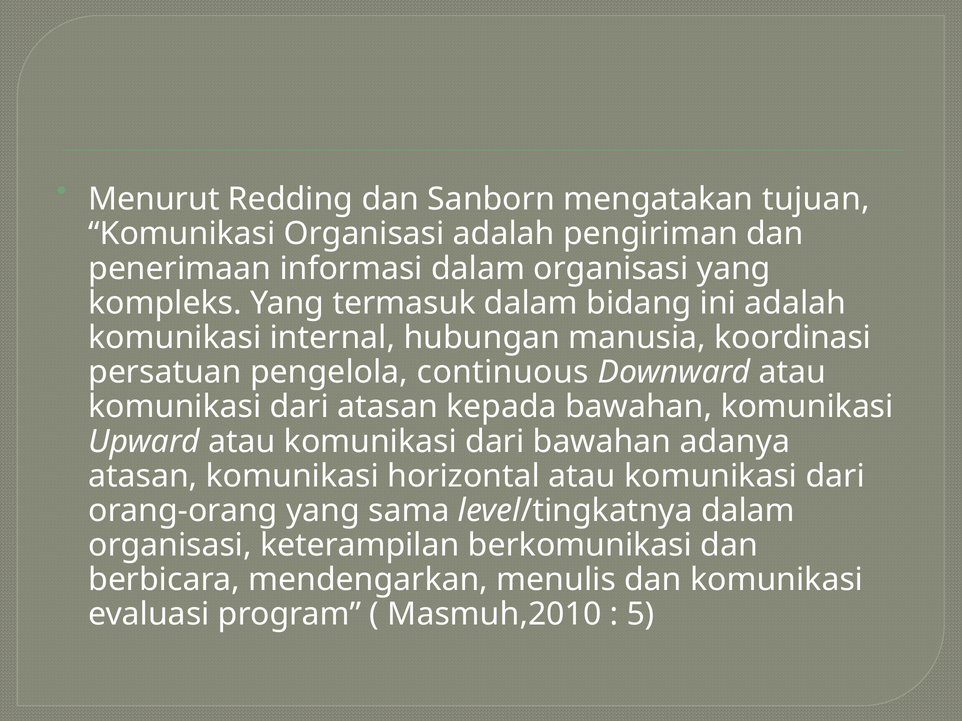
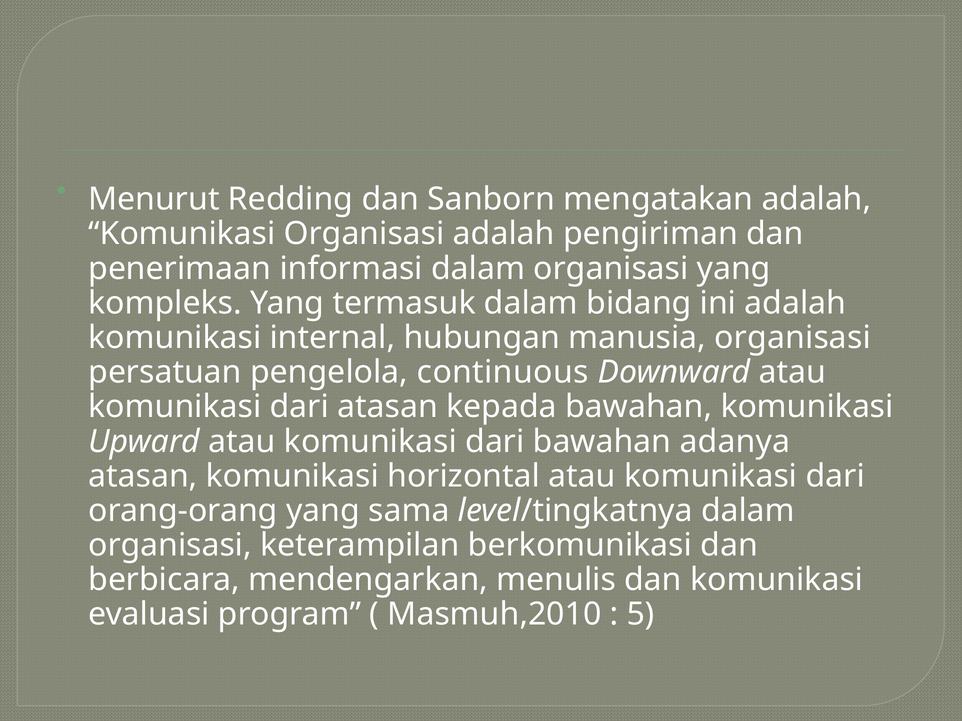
mengatakan tujuan: tujuan -> adalah
manusia koordinasi: koordinasi -> organisasi
